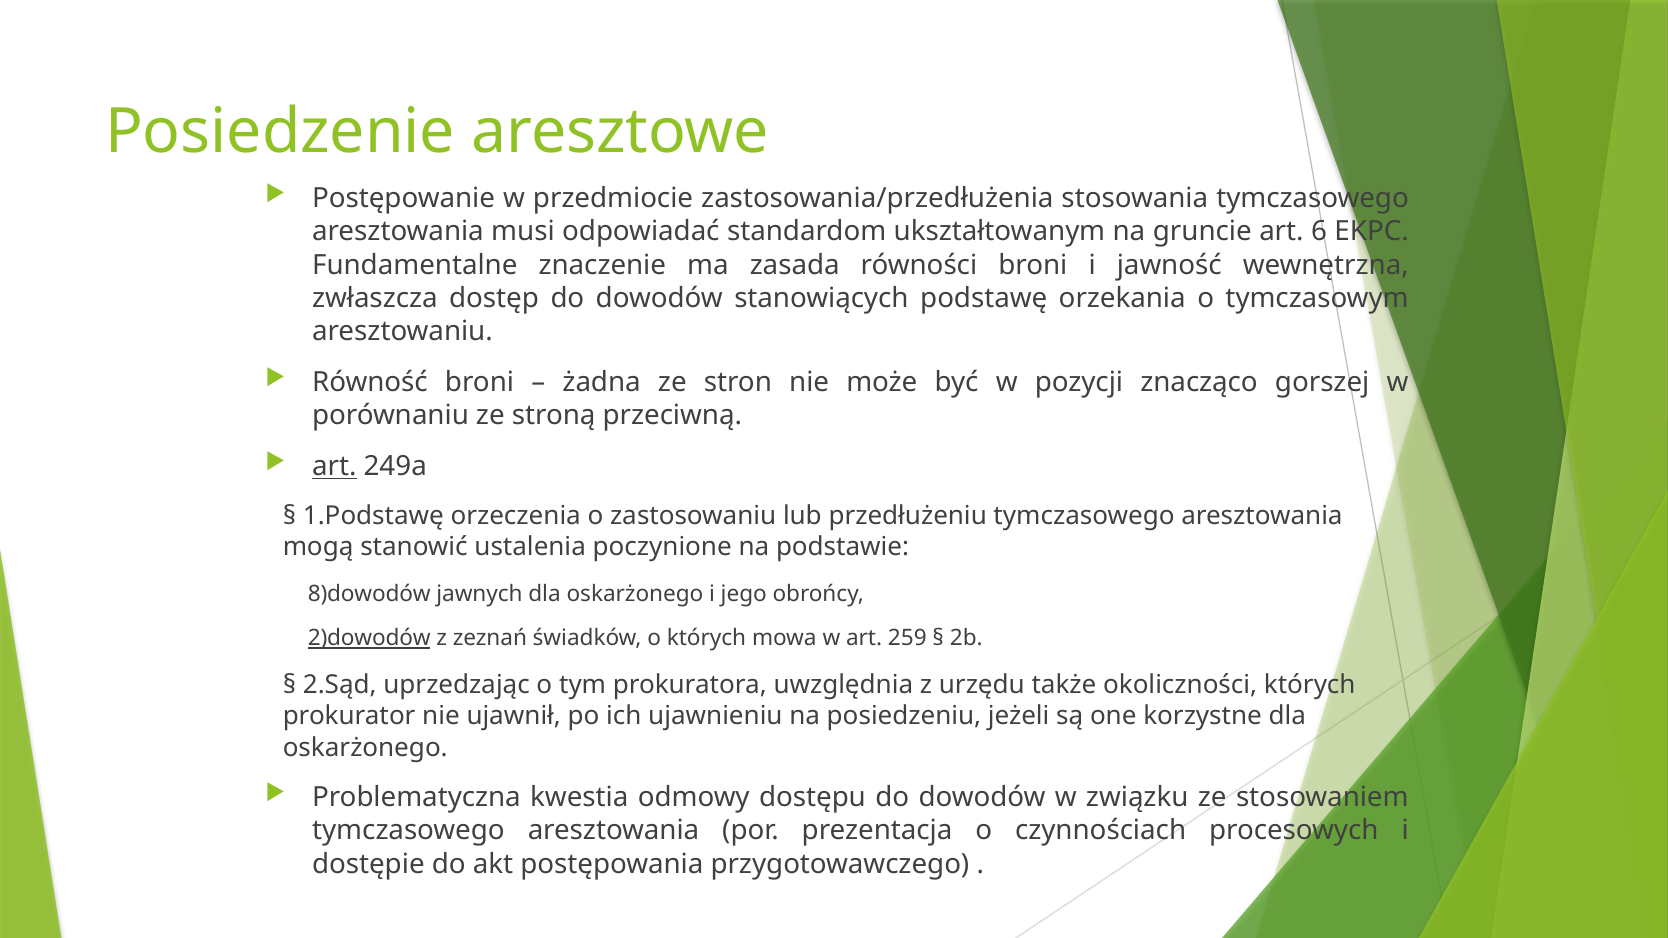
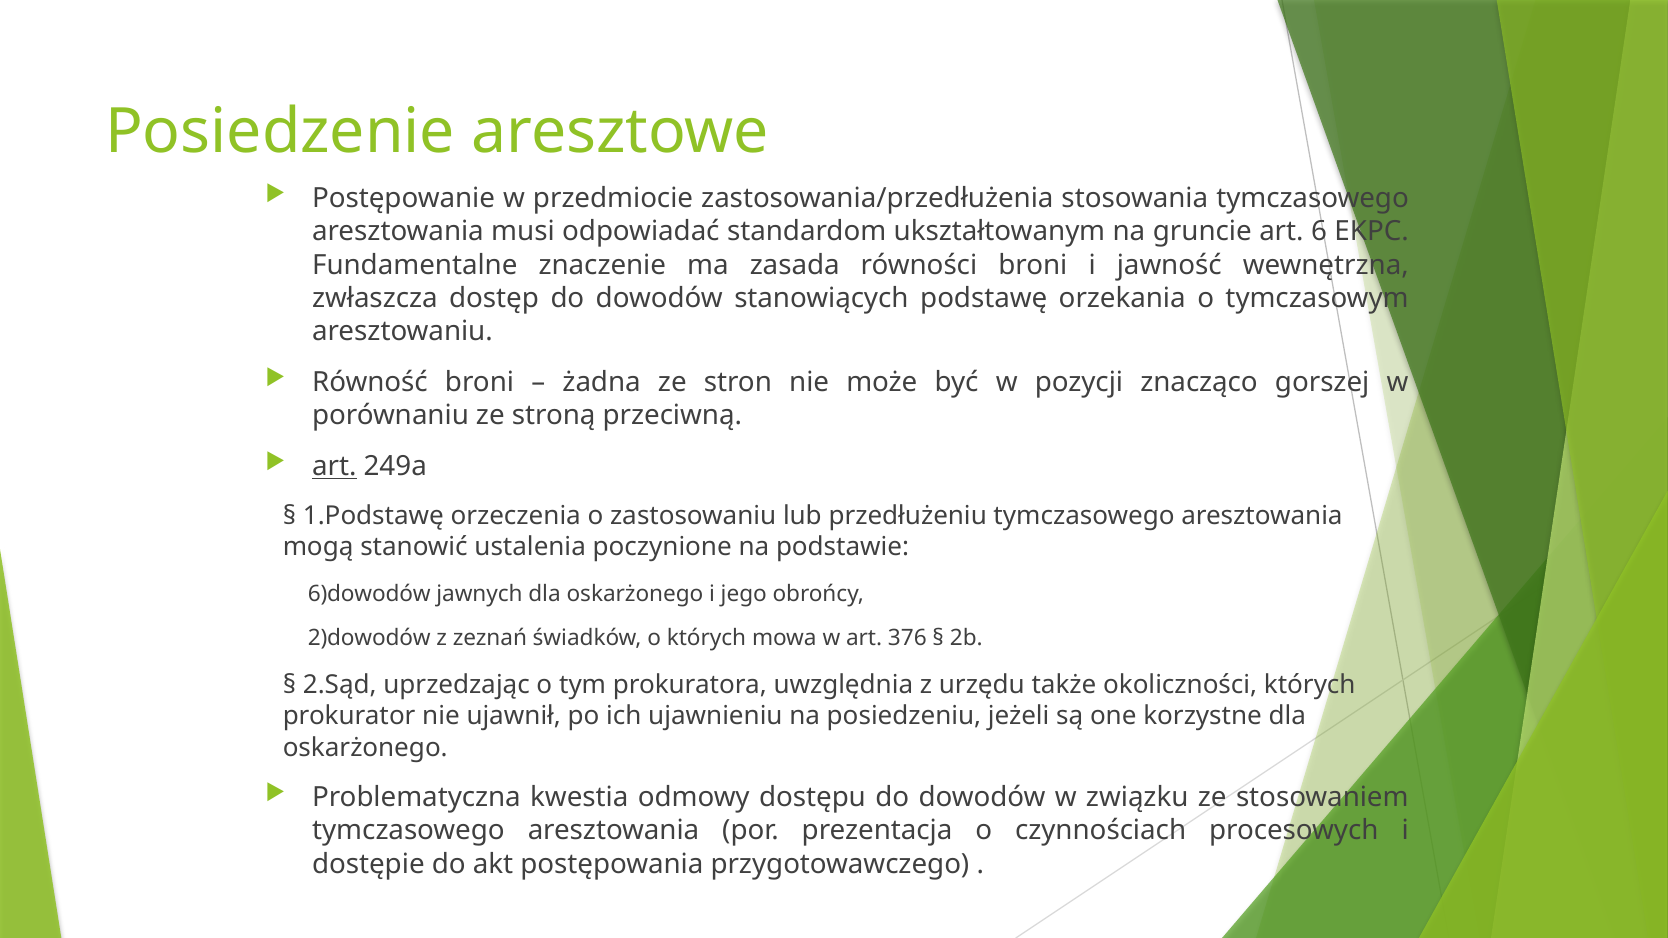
8)dowodów: 8)dowodów -> 6)dowodów
2)dowodów underline: present -> none
259: 259 -> 376
